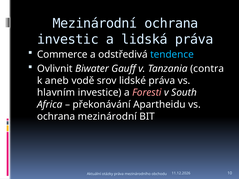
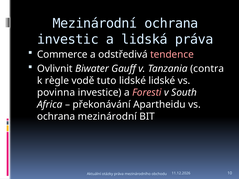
tendence colour: light blue -> pink
aneb: aneb -> règle
srov: srov -> tuto
lidské práva: práva -> lidské
hlavním: hlavním -> povinna
